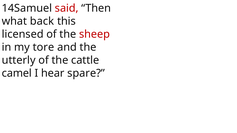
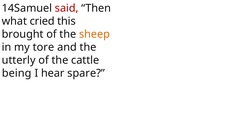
back: back -> cried
licensed: licensed -> brought
sheep colour: red -> orange
camel: camel -> being
